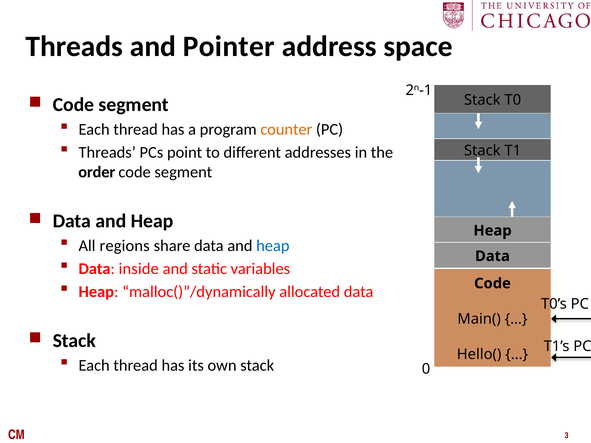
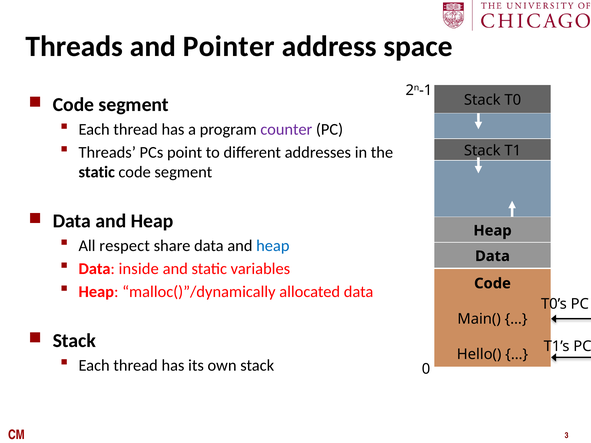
counter colour: orange -> purple
order at (97, 172): order -> static
regions: regions -> respect
